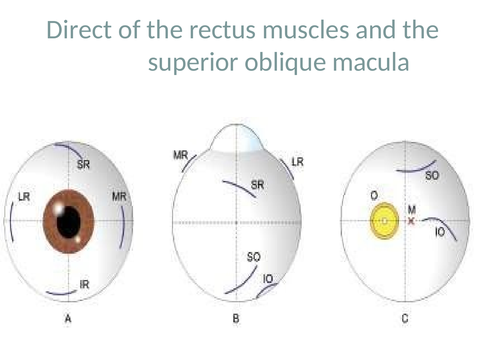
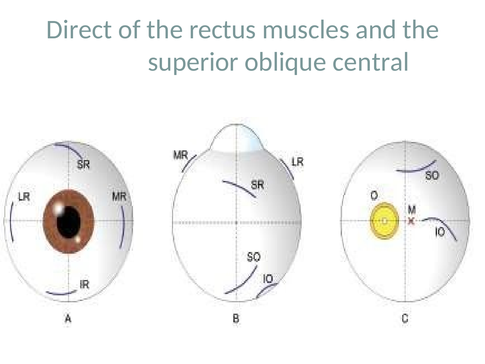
macula: macula -> central
